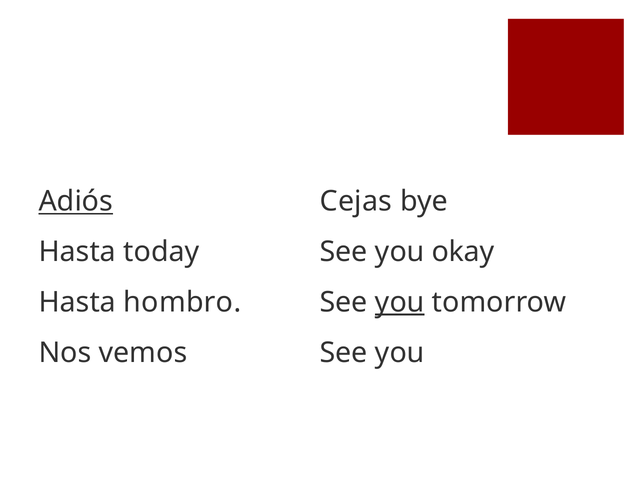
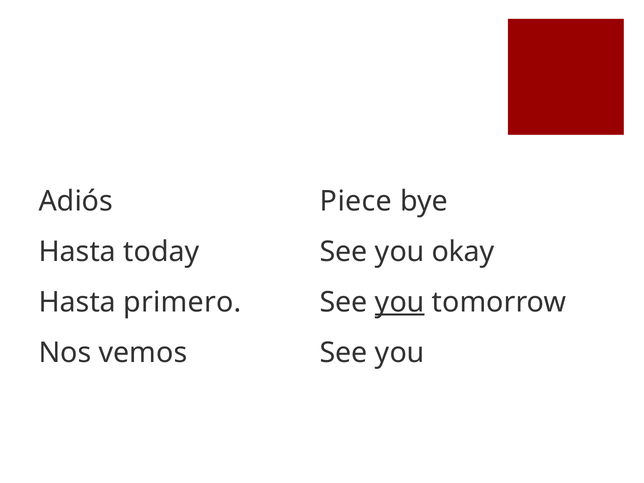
Adiós underline: present -> none
Cejas: Cejas -> Piece
hombro: hombro -> primero
